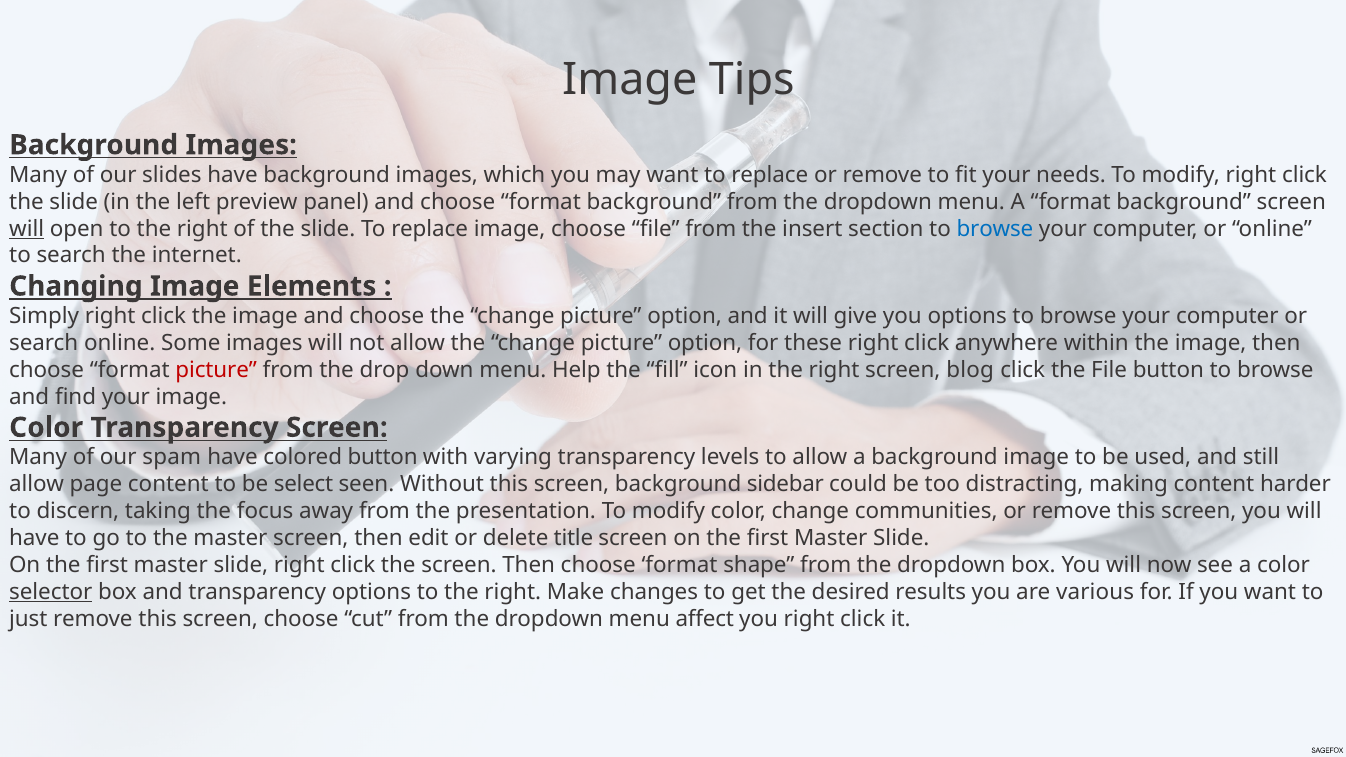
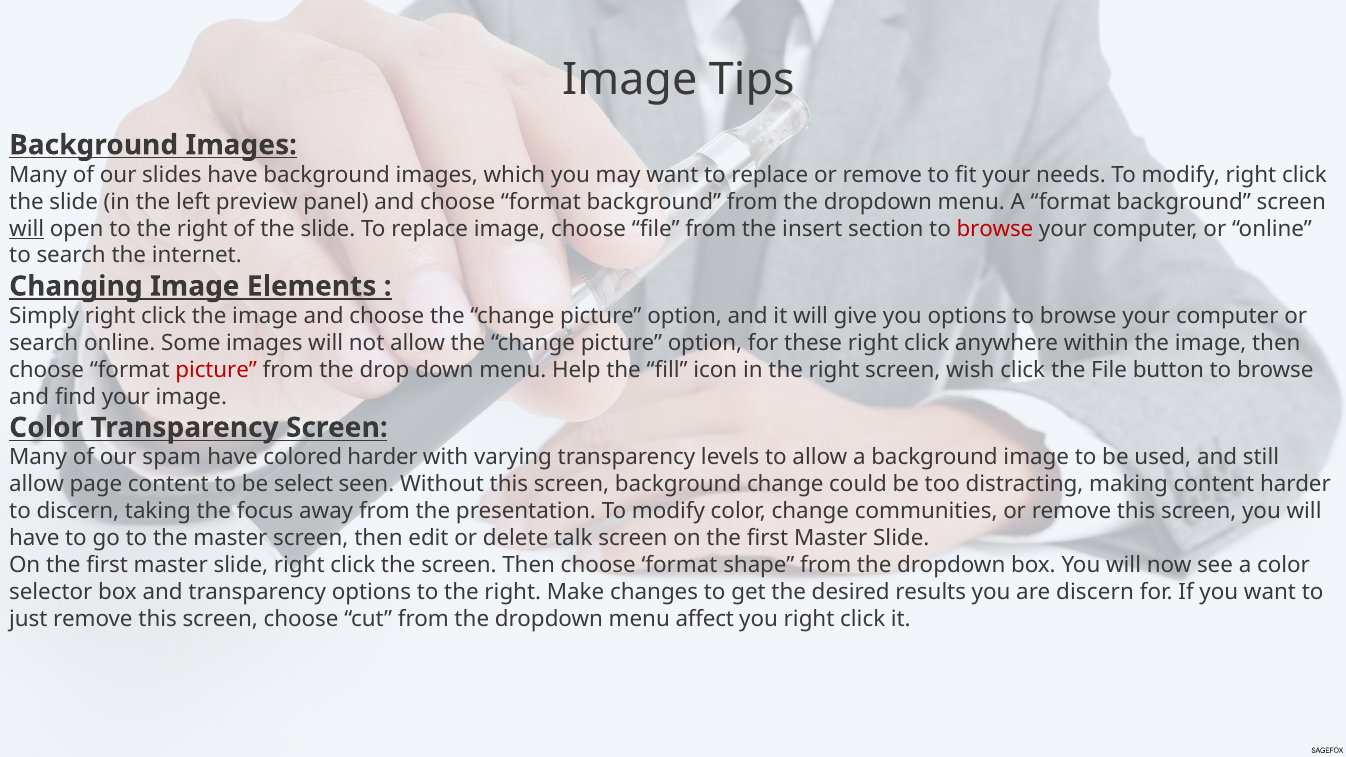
browse at (995, 229) colour: blue -> red
blog: blog -> wish
colored button: button -> harder
background sidebar: sidebar -> change
title: title -> talk
selector underline: present -> none
are various: various -> discern
